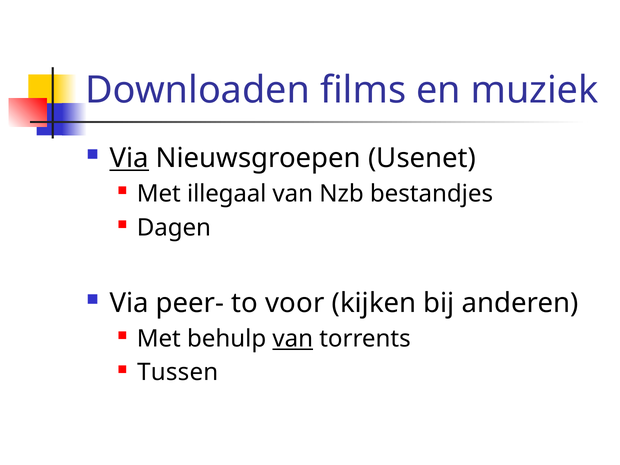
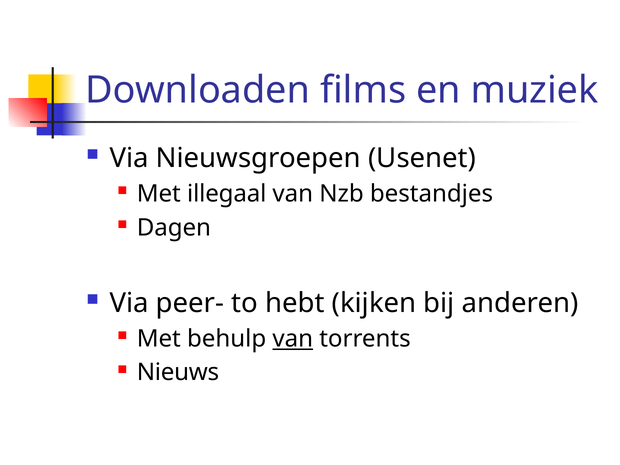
Via at (129, 158) underline: present -> none
voor: voor -> hebt
Tussen: Tussen -> Nieuws
